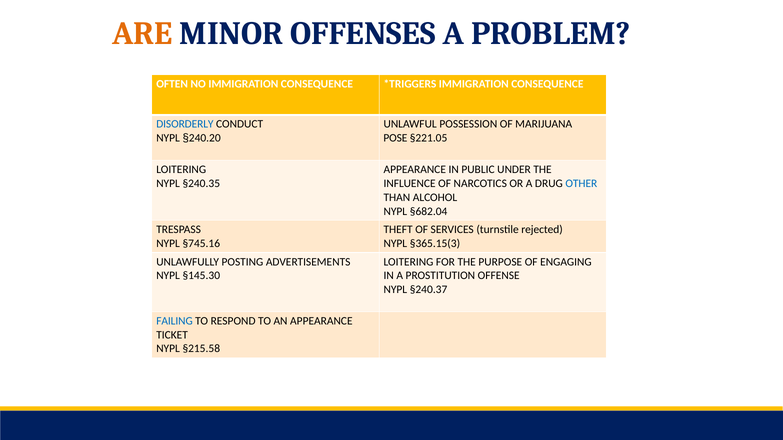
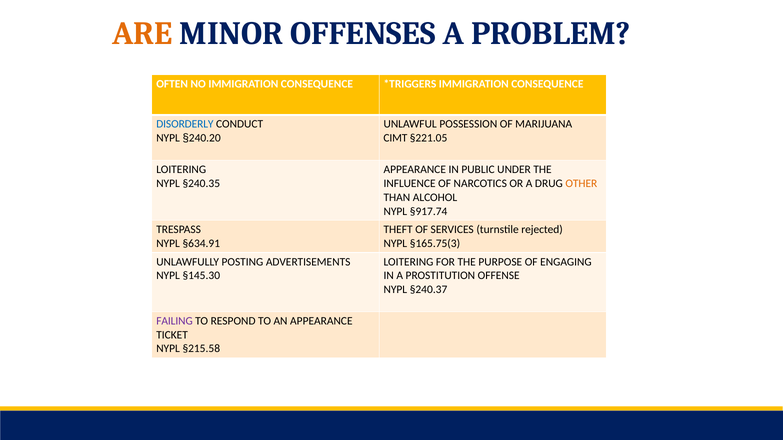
POSE: POSE -> CIMT
OTHER colour: blue -> orange
§682.04: §682.04 -> §917.74
§745.16: §745.16 -> §634.91
§365.15(3: §365.15(3 -> §165.75(3
FAILING colour: blue -> purple
